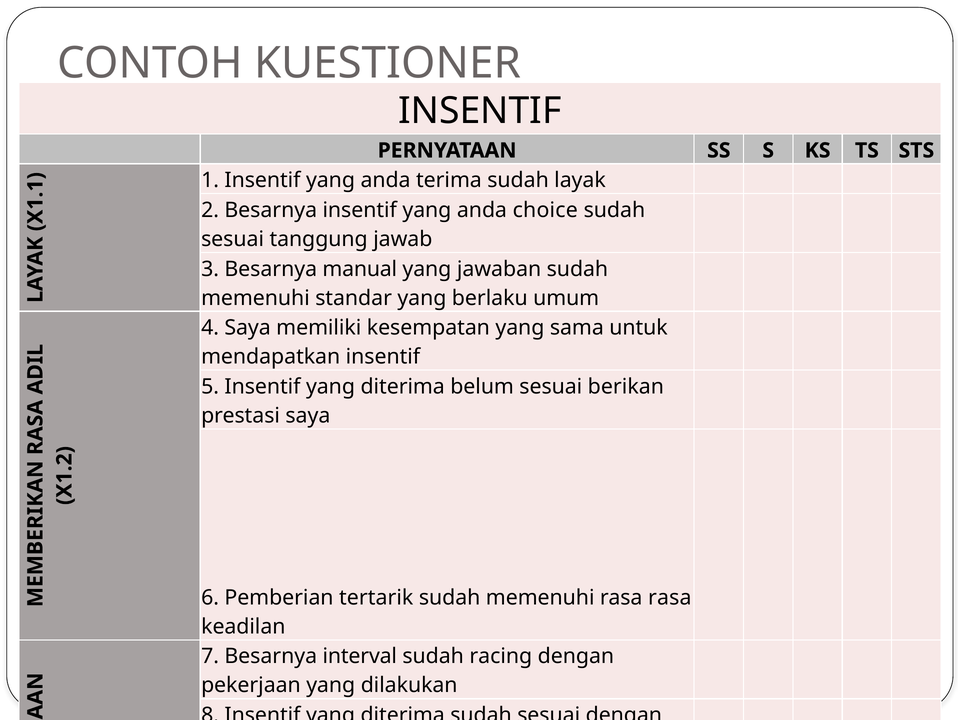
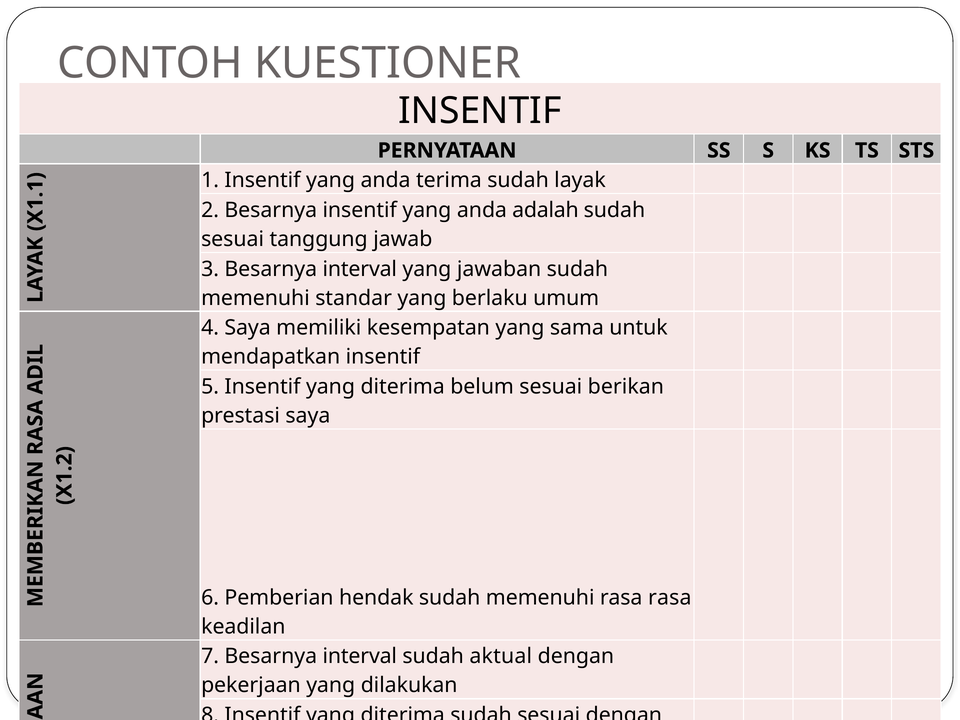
choice: choice -> adalah
3 Besarnya manual: manual -> interval
tertarik: tertarik -> hendak
racing: racing -> aktual
